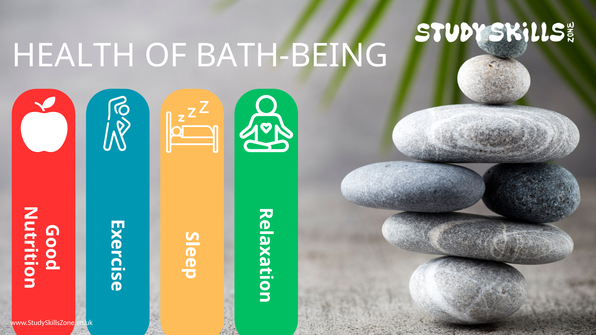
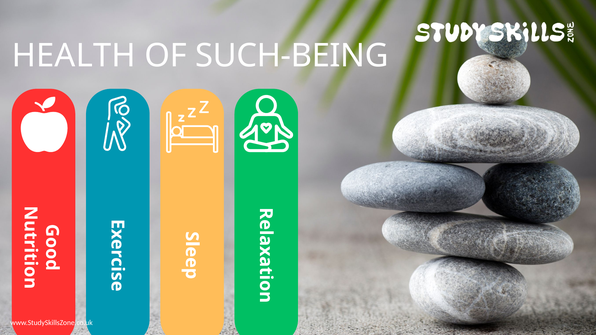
BATH-BEING: BATH-BEING -> SUCH-BEING
